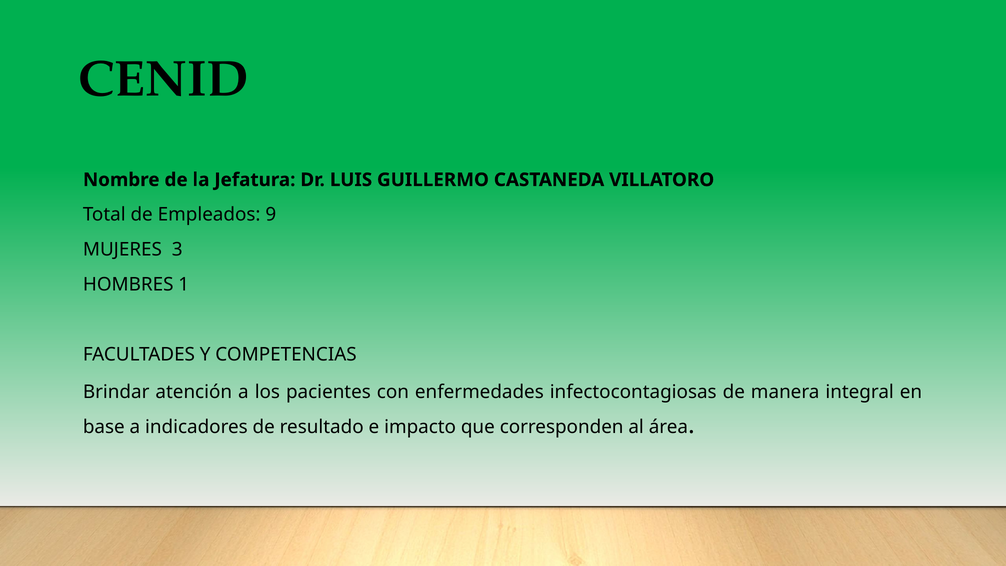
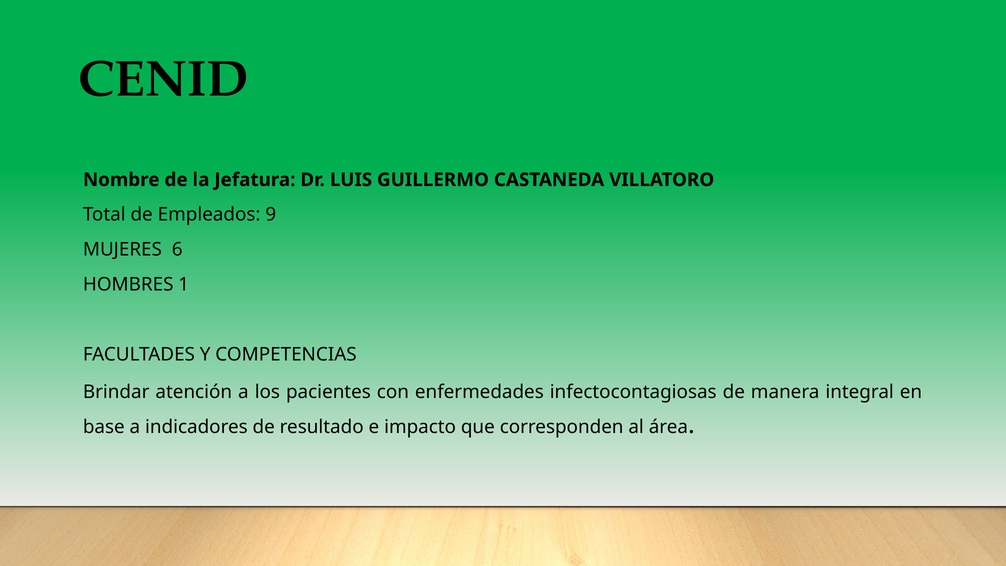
3: 3 -> 6
